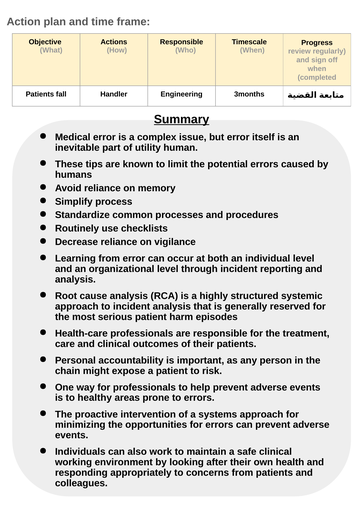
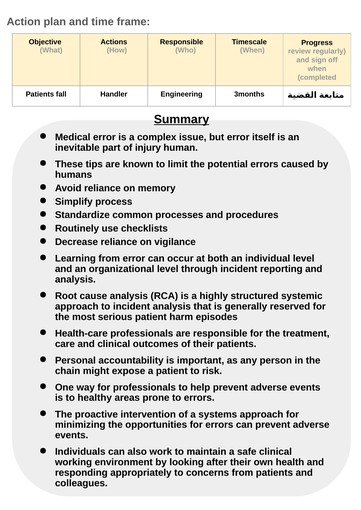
utility: utility -> injury
